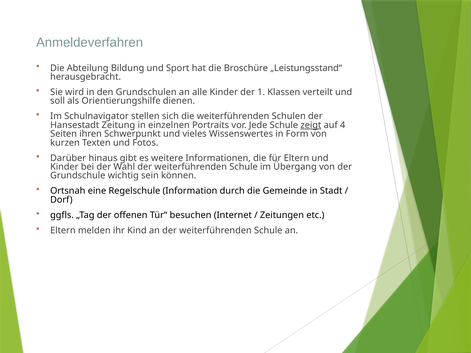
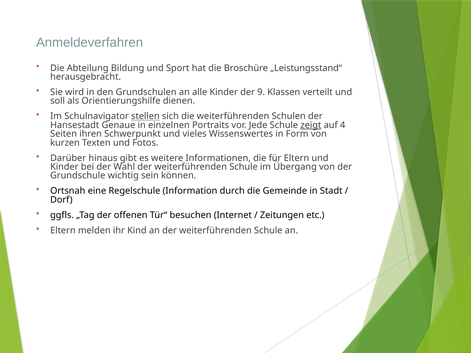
1: 1 -> 9
stellen underline: none -> present
Zeitung: Zeitung -> Genaue
